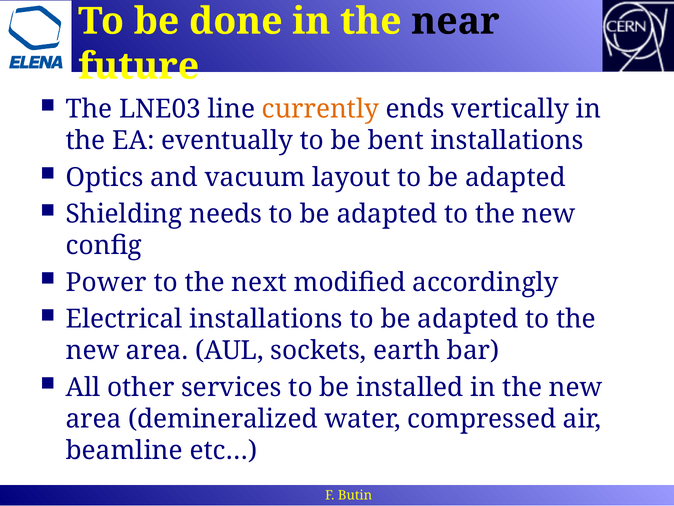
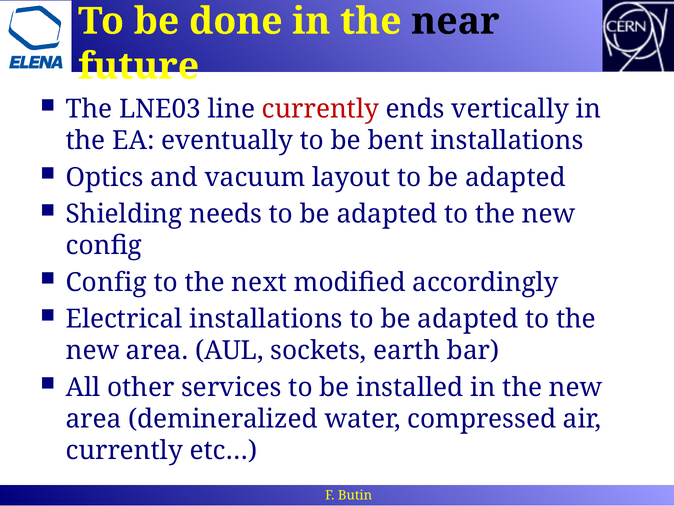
currently at (320, 109) colour: orange -> red
Power at (106, 282): Power -> Config
beamline at (124, 450): beamline -> currently
